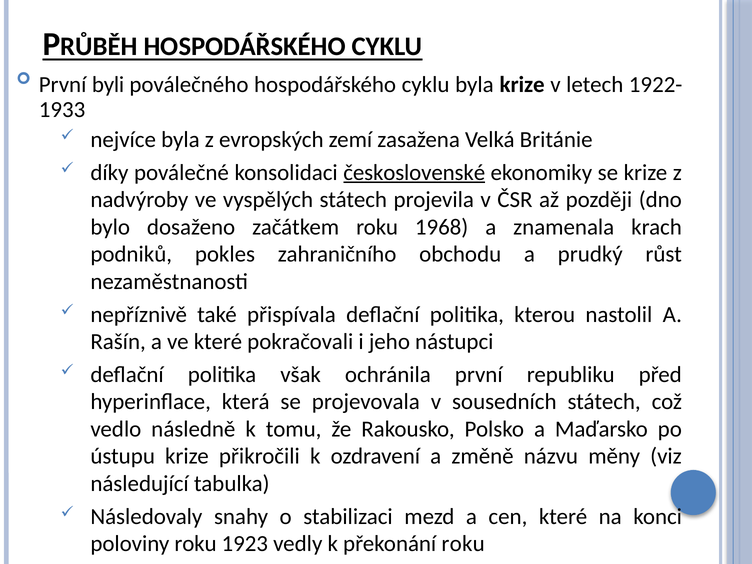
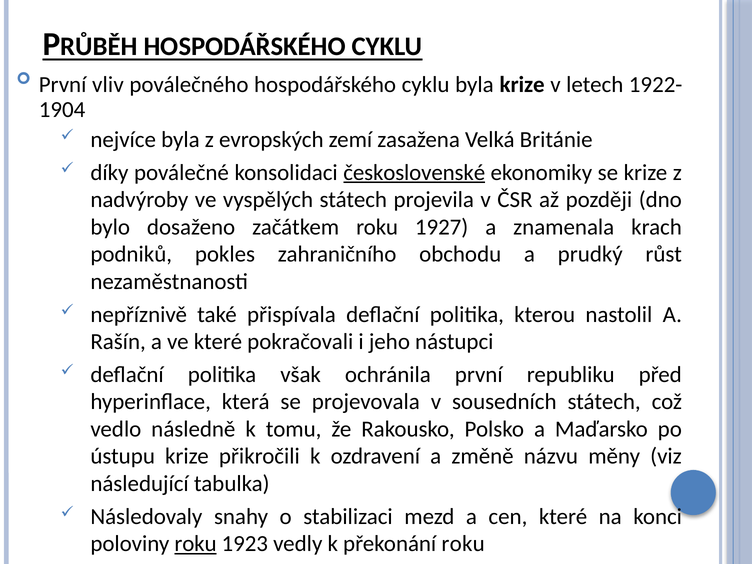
byli: byli -> vliv
1933: 1933 -> 1904
1968: 1968 -> 1927
roku at (196, 544) underline: none -> present
